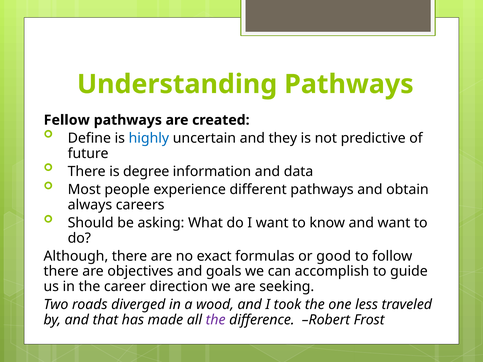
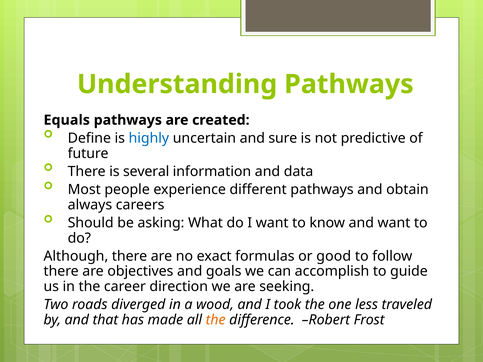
Fellow: Fellow -> Equals
they: they -> sure
degree: degree -> several
the at (216, 320) colour: purple -> orange
